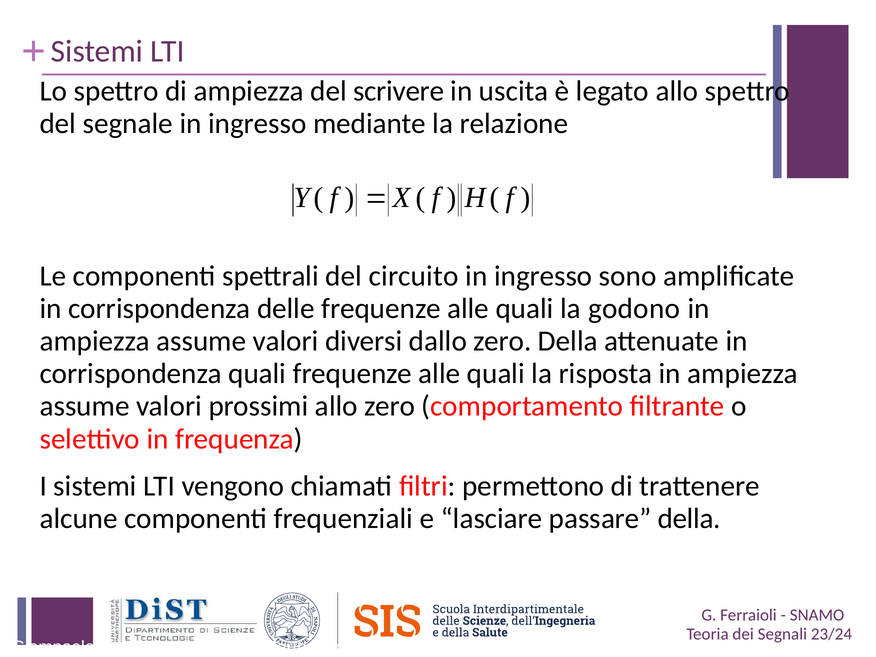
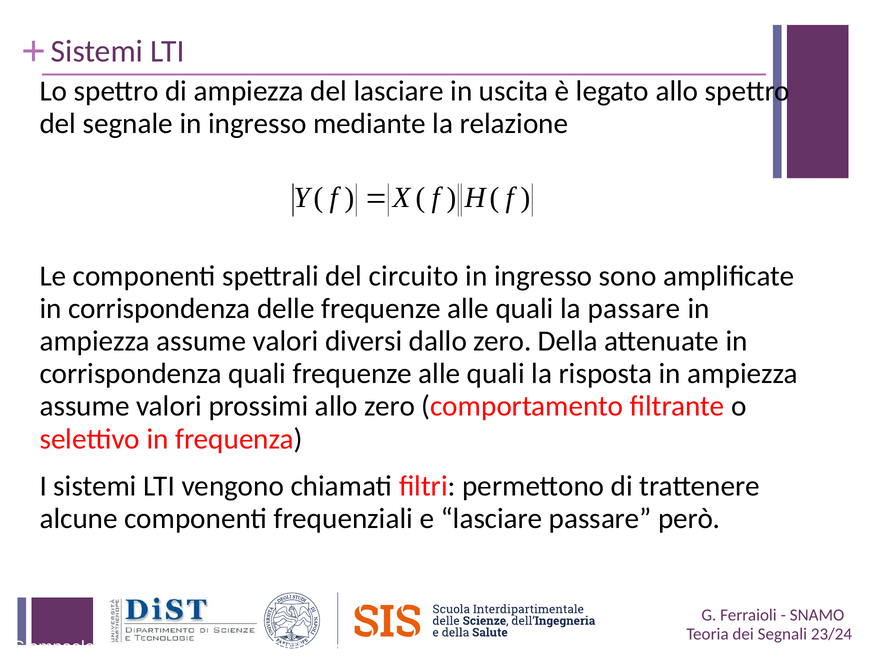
del scrivere: scrivere -> lasciare
la godono: godono -> passare
passare della: della -> però
